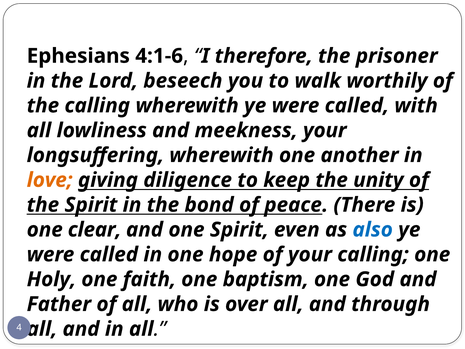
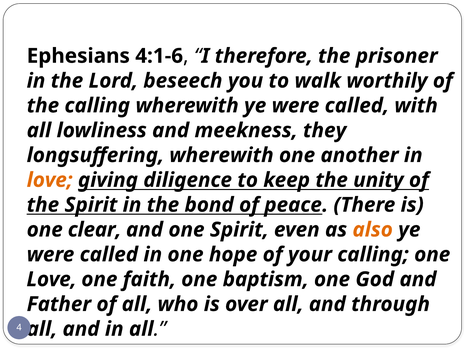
meekness your: your -> they
also colour: blue -> orange
Holy at (51, 279): Holy -> Love
